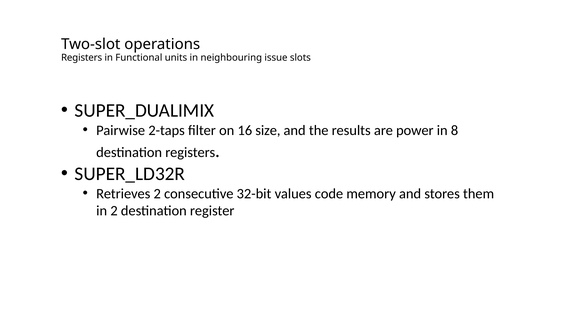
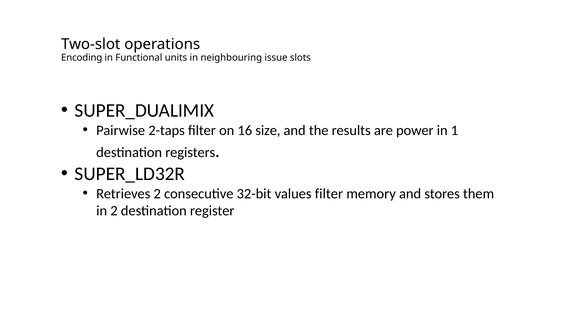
Registers at (82, 58): Registers -> Encoding
8: 8 -> 1
values code: code -> filter
